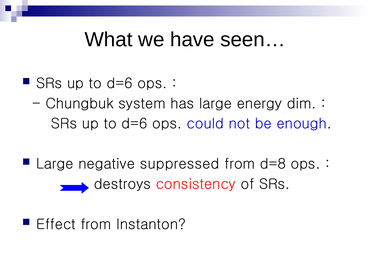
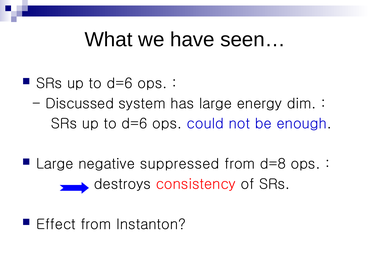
Chungbuk: Chungbuk -> Discussed
